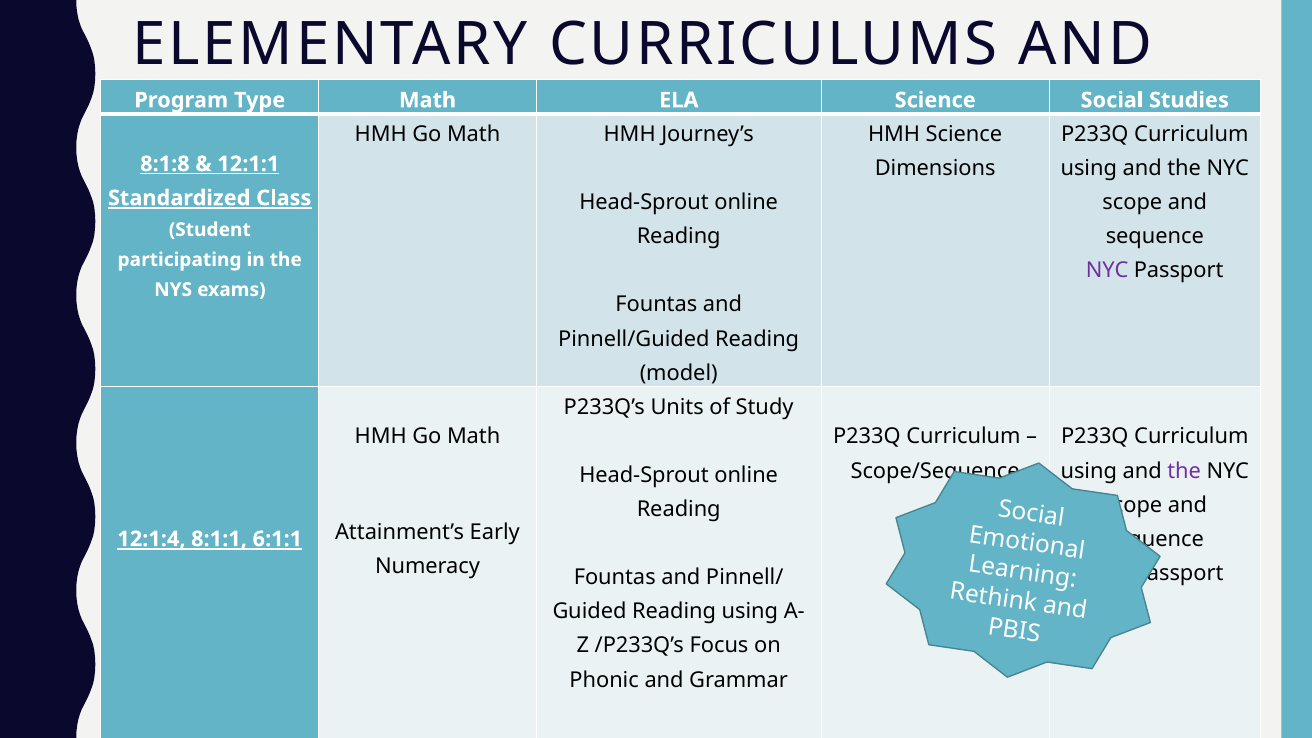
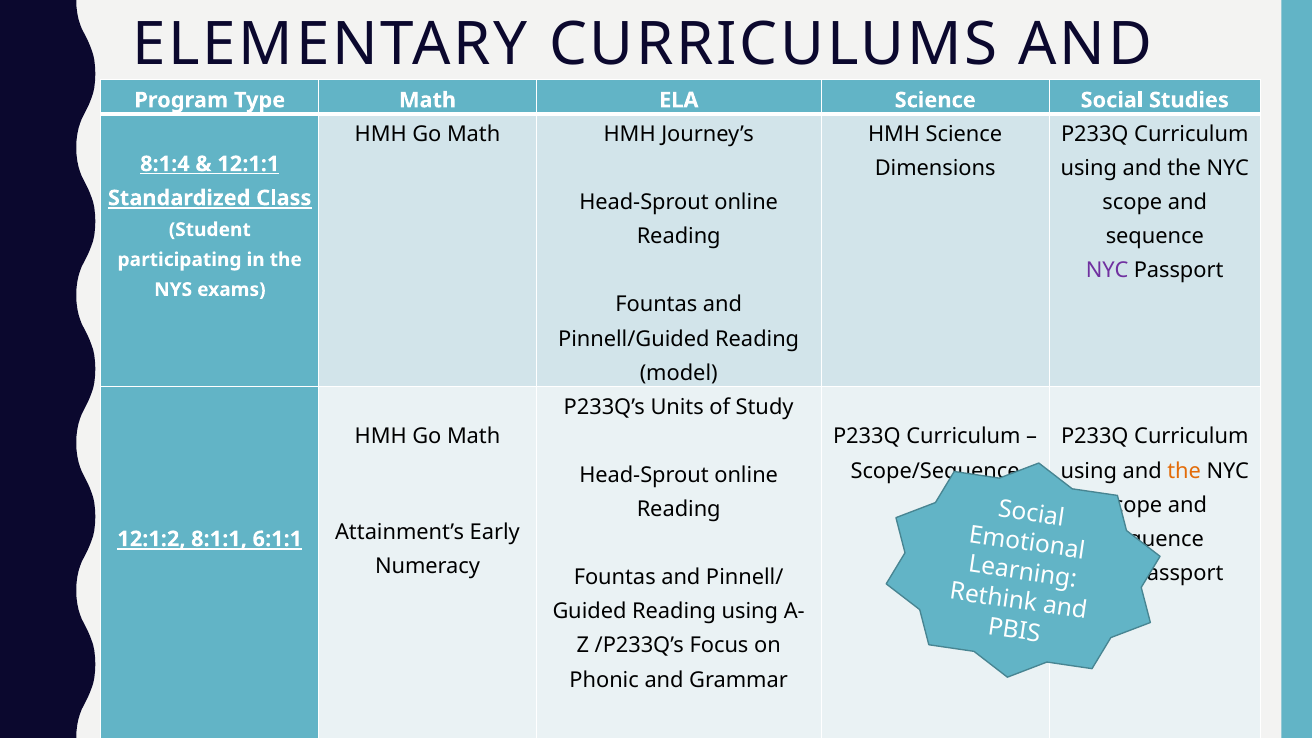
8:1:8: 8:1:8 -> 8:1:4
the at (1184, 471) colour: purple -> orange
12:1:4: 12:1:4 -> 12:1:2
